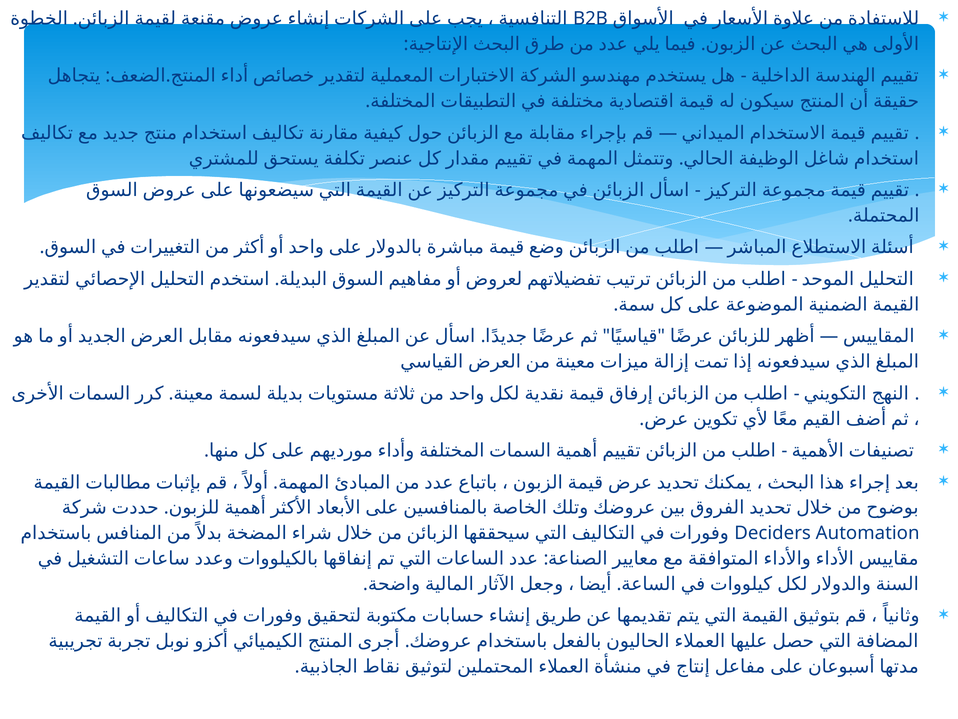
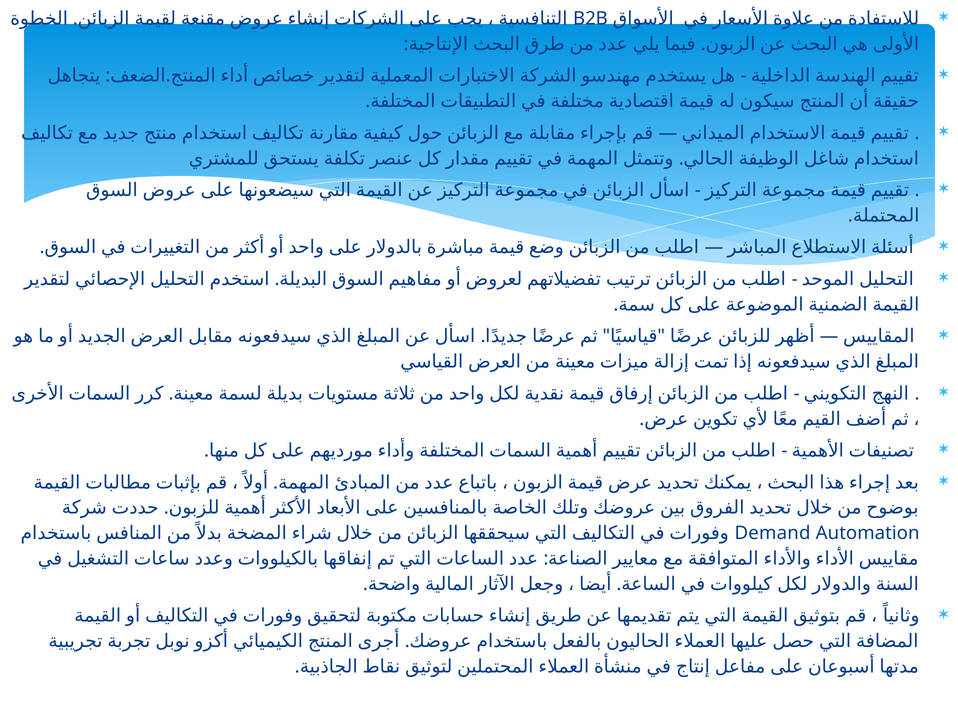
Deciders: Deciders -> Demand
